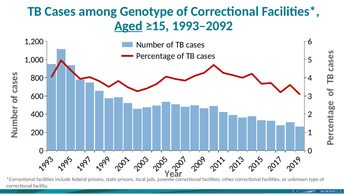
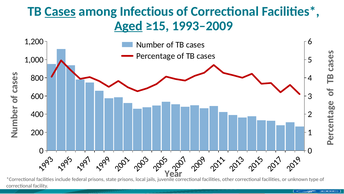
Cases at (60, 11) underline: none -> present
Genotype: Genotype -> Infectious
1993–2092: 1993–2092 -> 1993–2009
